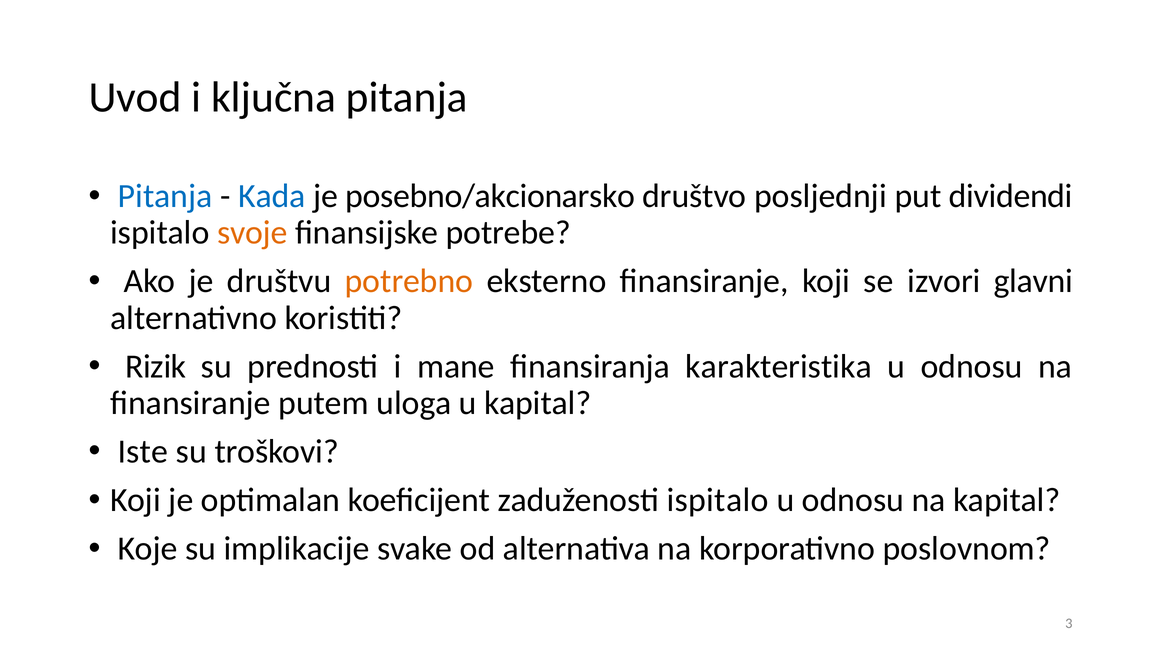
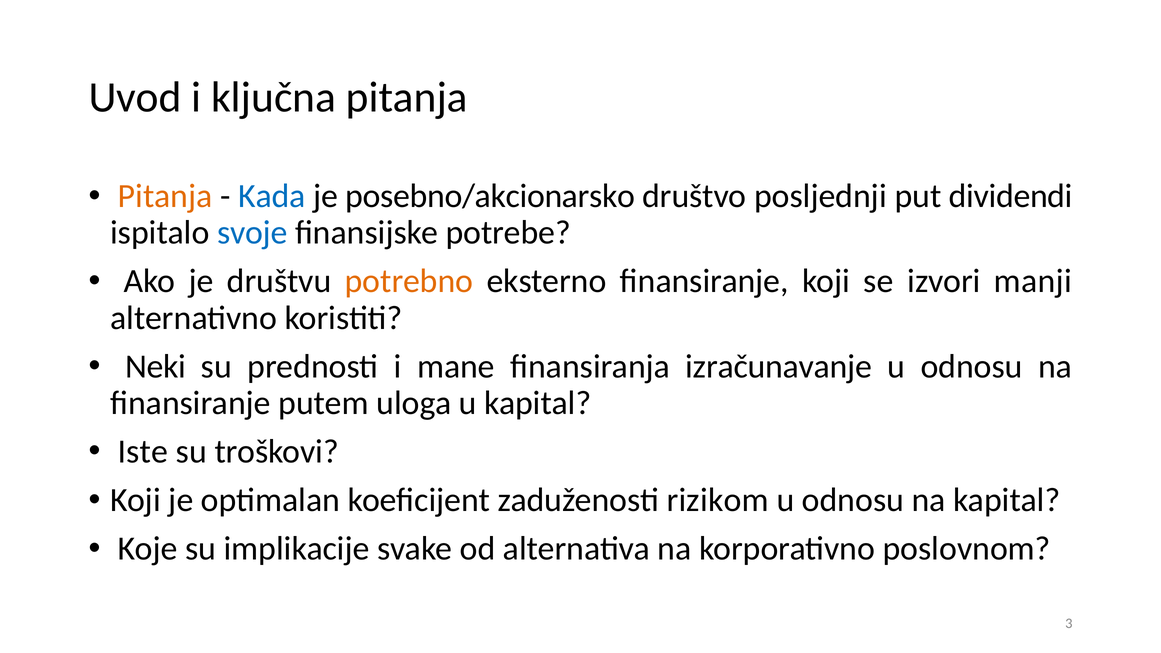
Pitanja at (165, 196) colour: blue -> orange
svoje colour: orange -> blue
glavni: glavni -> manji
Rizik: Rizik -> Neki
karakteristika: karakteristika -> izračunavanje
zaduženosti ispitalo: ispitalo -> rizikom
